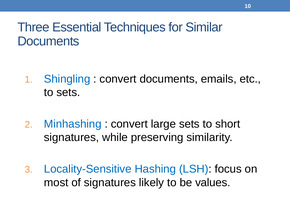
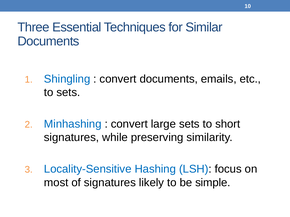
values: values -> simple
